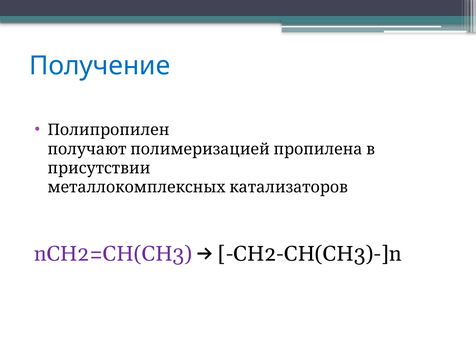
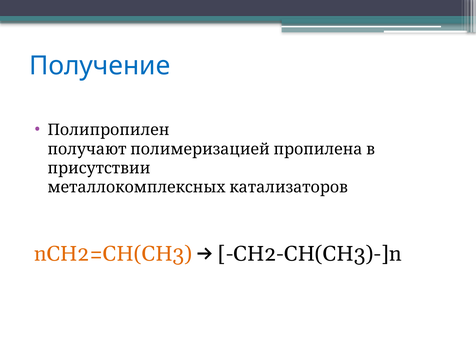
nCH2=CH(CH3 colour: purple -> orange
